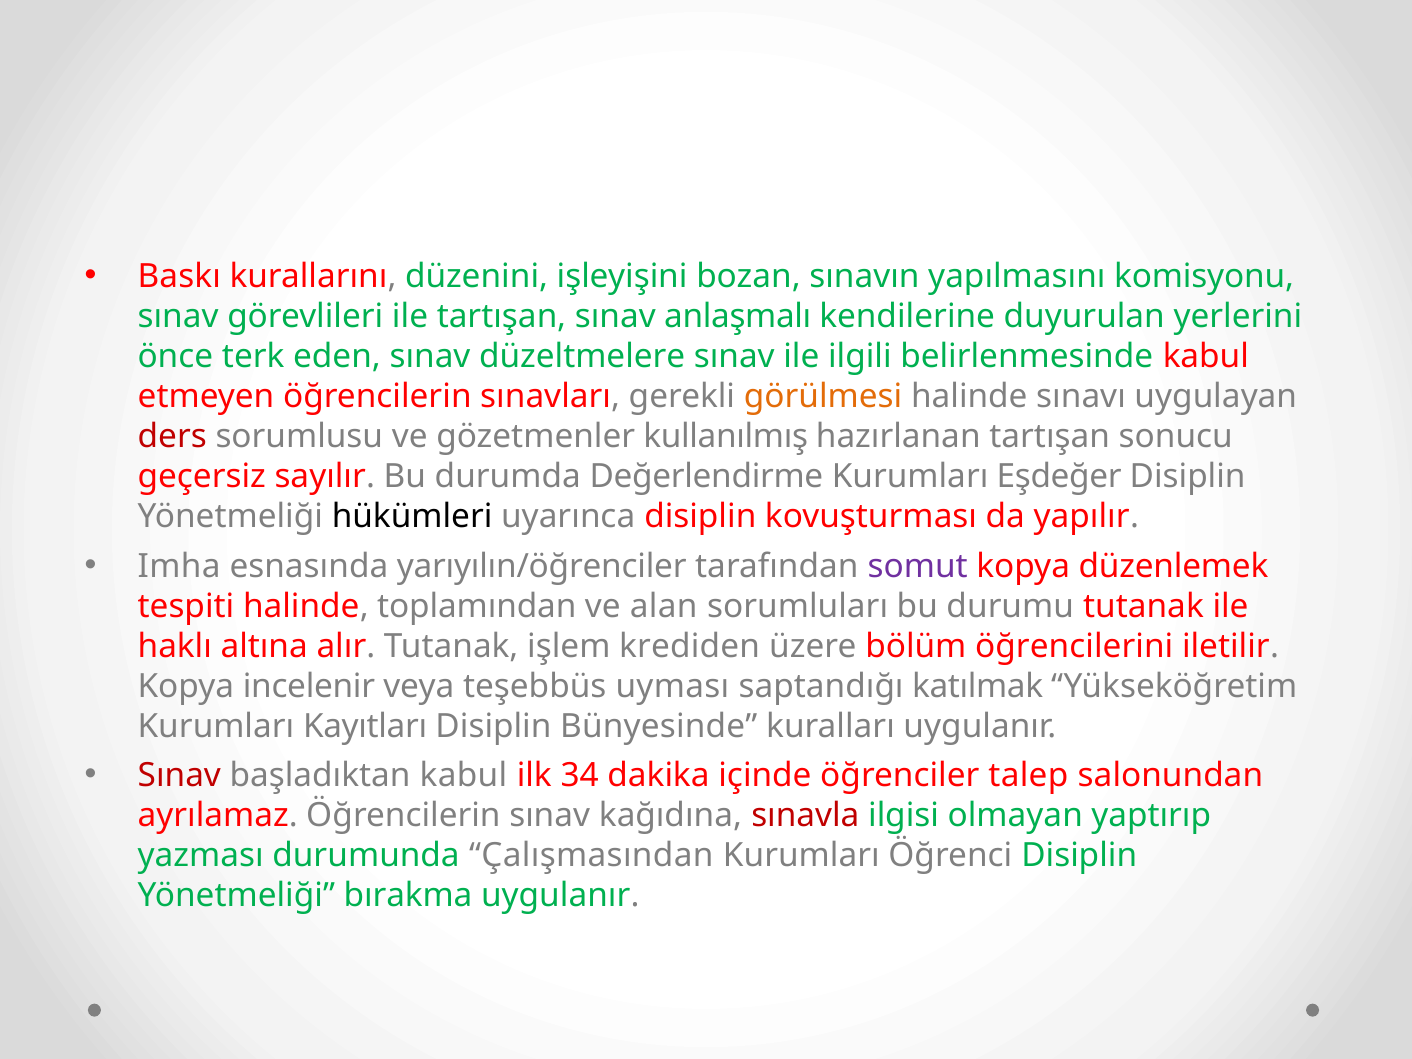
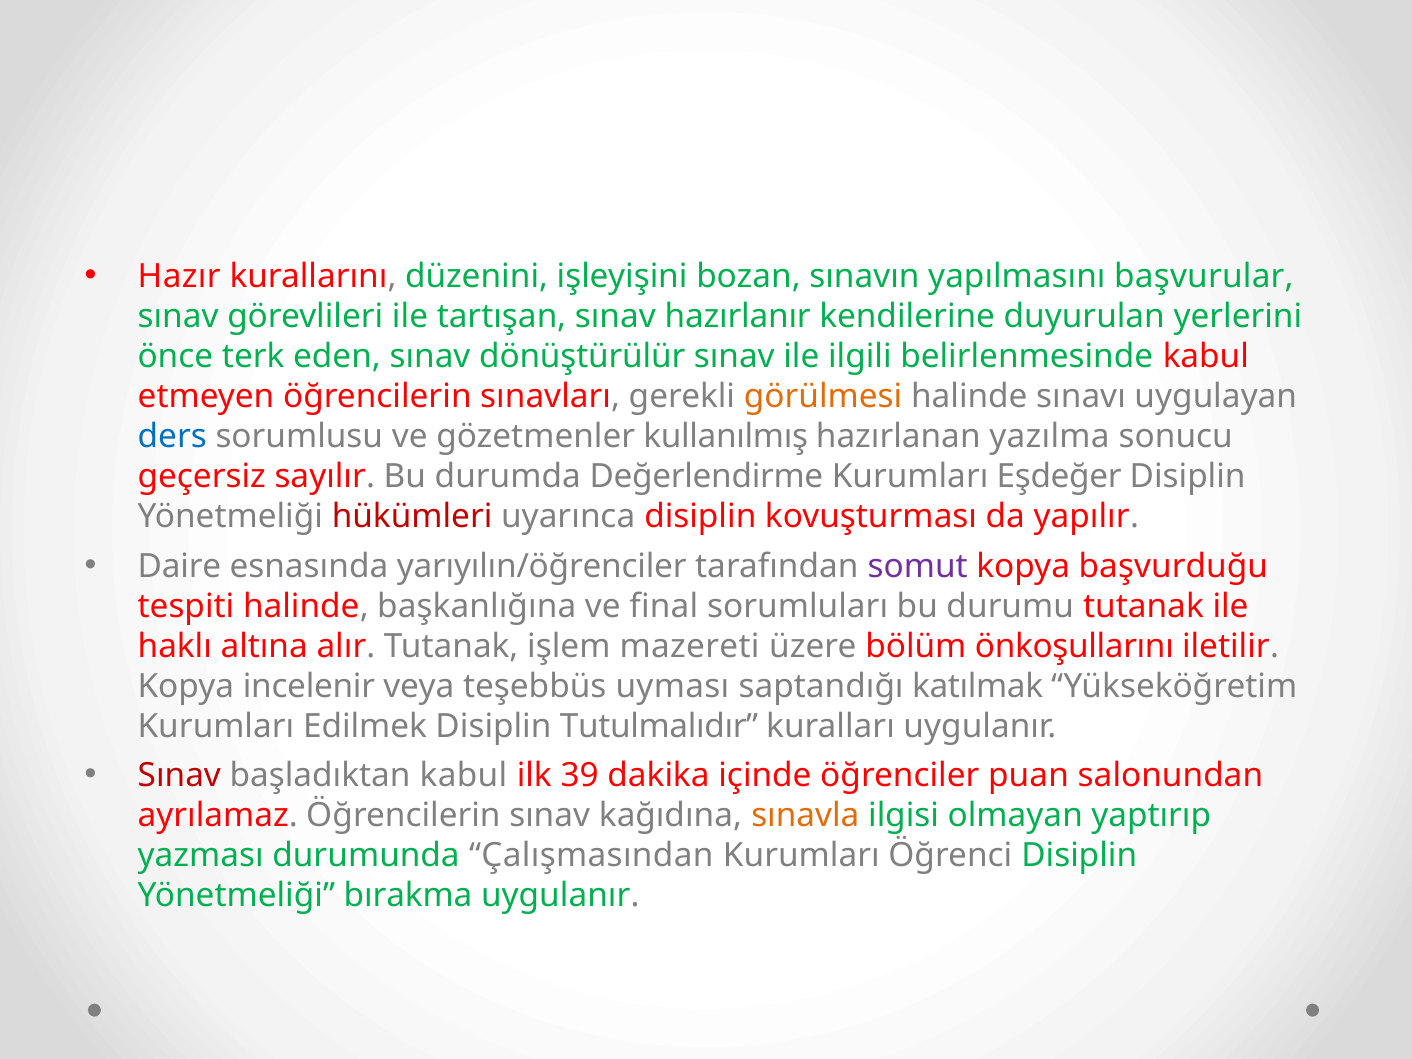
Baskı: Baskı -> Hazır
komisyonu: komisyonu -> başvurular
anlaşmalı: anlaşmalı -> hazırlanır
düzeltmelere: düzeltmelere -> dönüştürülür
ders colour: red -> blue
hazırlanan tartışan: tartışan -> yazılma
hükümleri colour: black -> red
Imha: Imha -> Daire
düzenlemek: düzenlemek -> başvurduğu
toplamından: toplamından -> başkanlığına
alan: alan -> final
krediden: krediden -> mazereti
öğrencilerini: öğrencilerini -> önkoşullarını
Kayıtları: Kayıtları -> Edilmek
Bünyesinde: Bünyesinde -> Tutulmalıdır
34: 34 -> 39
talep: talep -> puan
sınavla colour: red -> orange
